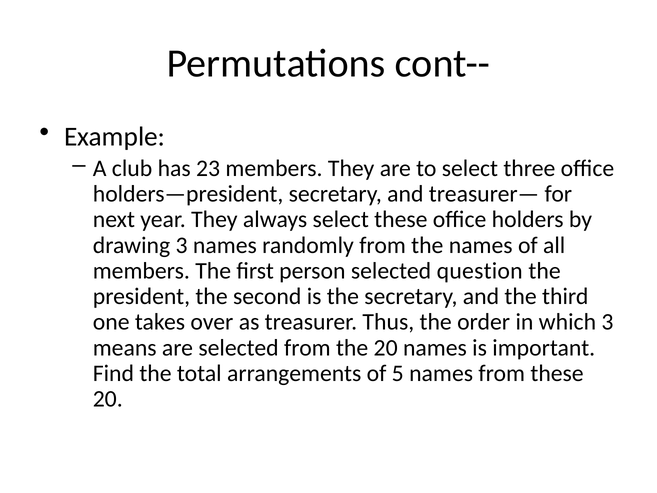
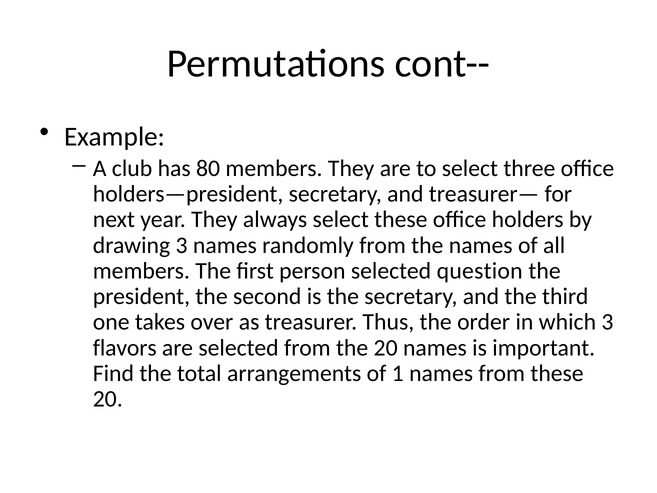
23: 23 -> 80
means: means -> flavors
5: 5 -> 1
